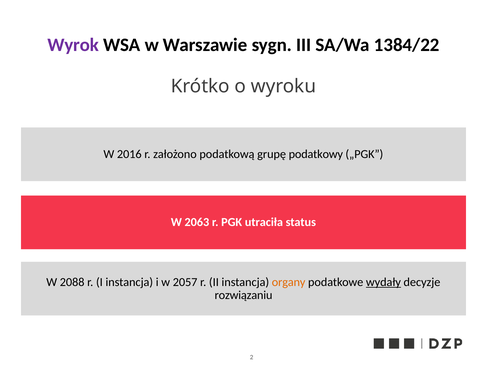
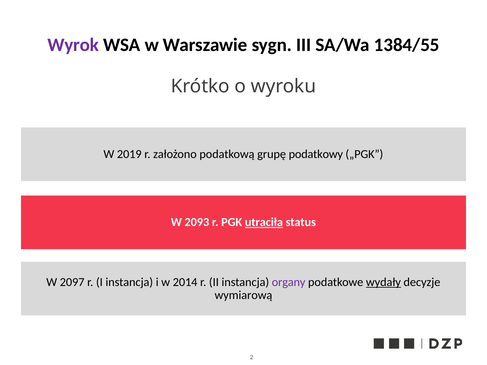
1384/22: 1384/22 -> 1384/55
2016: 2016 -> 2019
2063: 2063 -> 2093
utraciła underline: none -> present
2088: 2088 -> 2097
2057: 2057 -> 2014
organy colour: orange -> purple
rozwiązaniu: rozwiązaniu -> wymiarową
